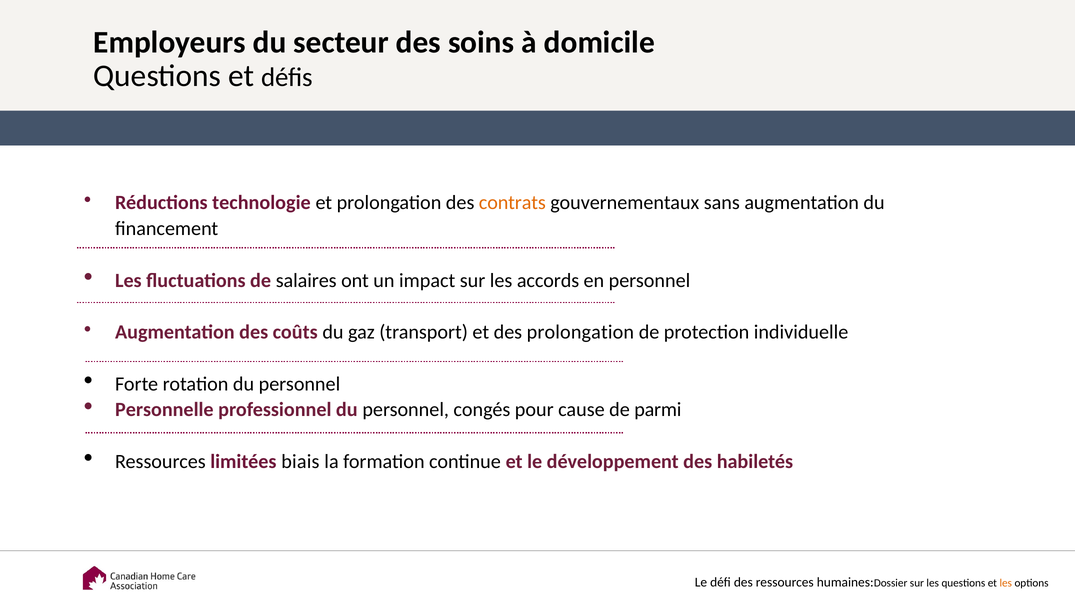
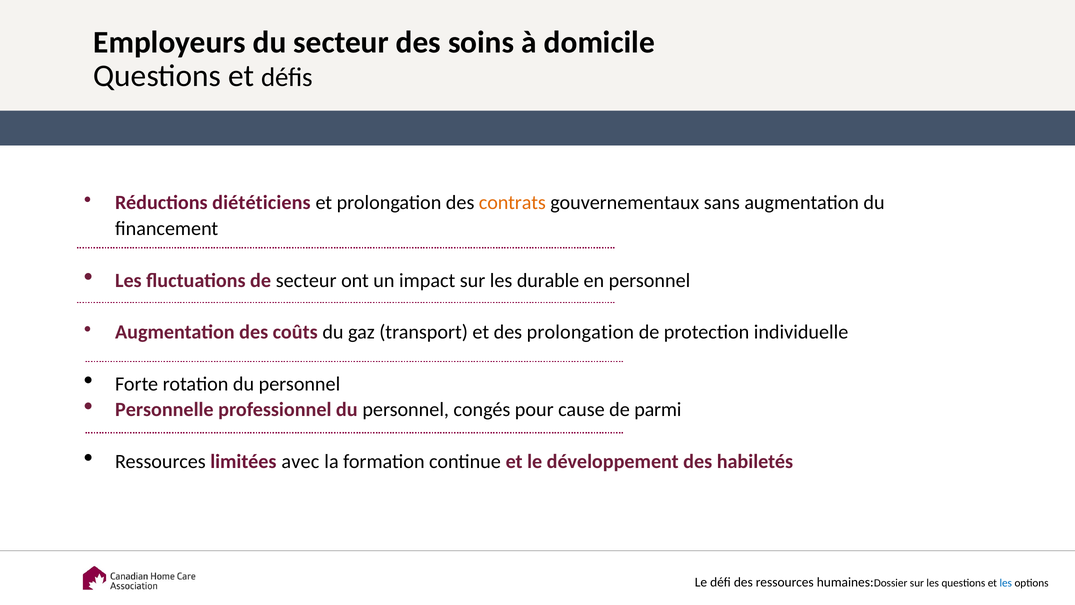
technologie: technologie -> diététiciens
de salaires: salaires -> secteur
accords: accords -> durable
biais: biais -> avec
les at (1006, 583) colour: orange -> blue
